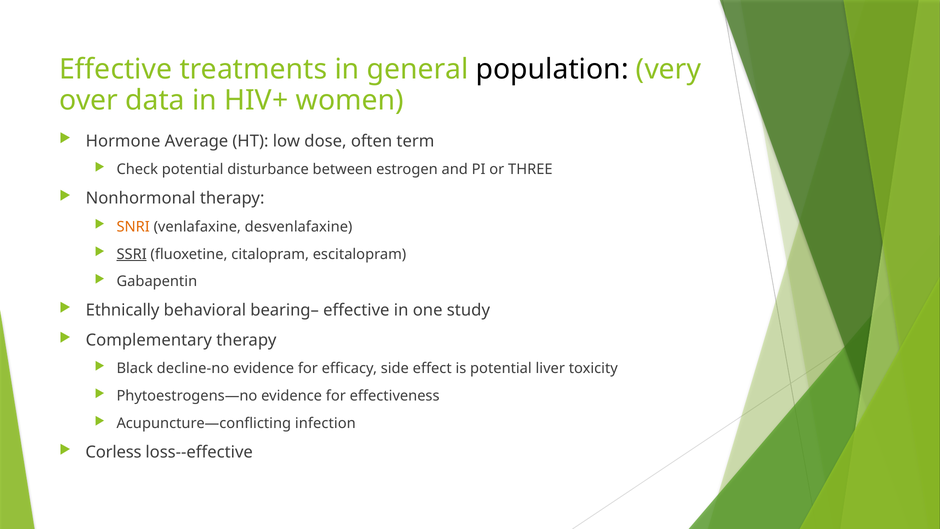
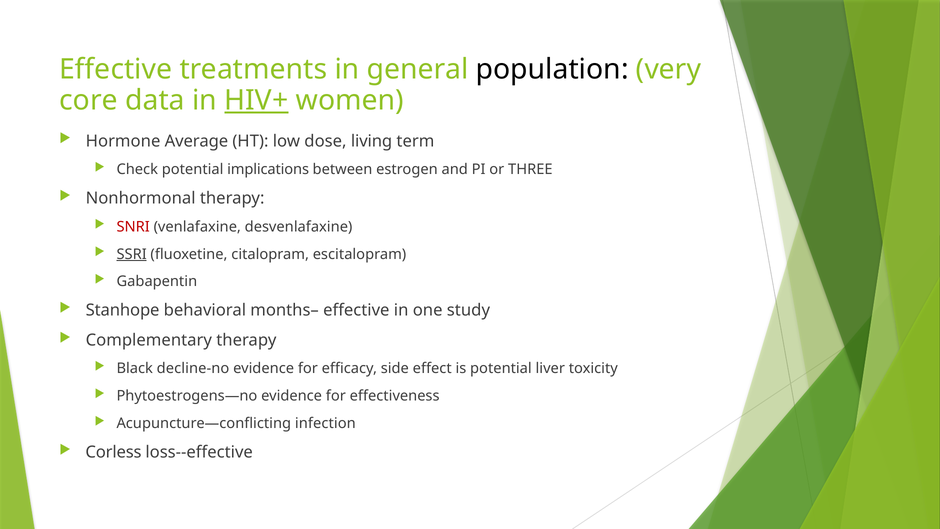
over: over -> core
HIV+ underline: none -> present
often: often -> living
disturbance: disturbance -> implications
SNRI colour: orange -> red
Ethnically: Ethnically -> Stanhope
bearing–: bearing– -> months–
